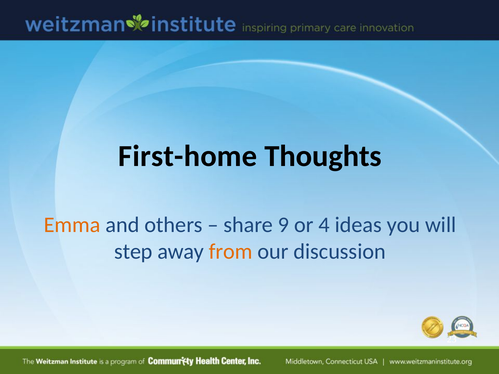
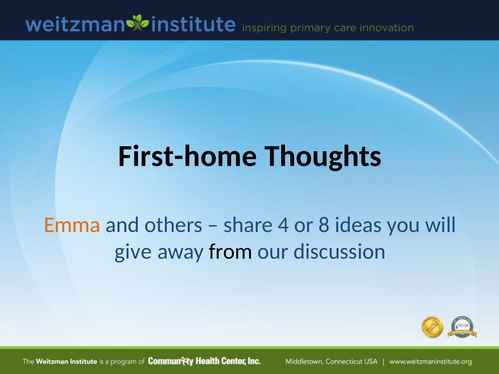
9: 9 -> 4
4: 4 -> 8
step: step -> give
from colour: orange -> black
